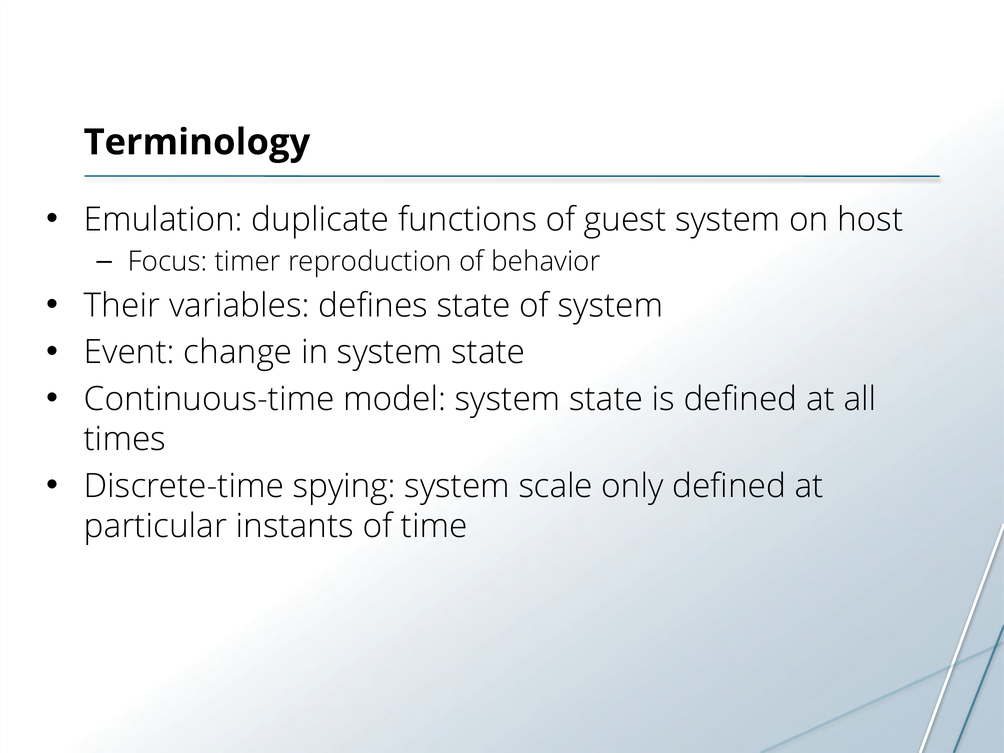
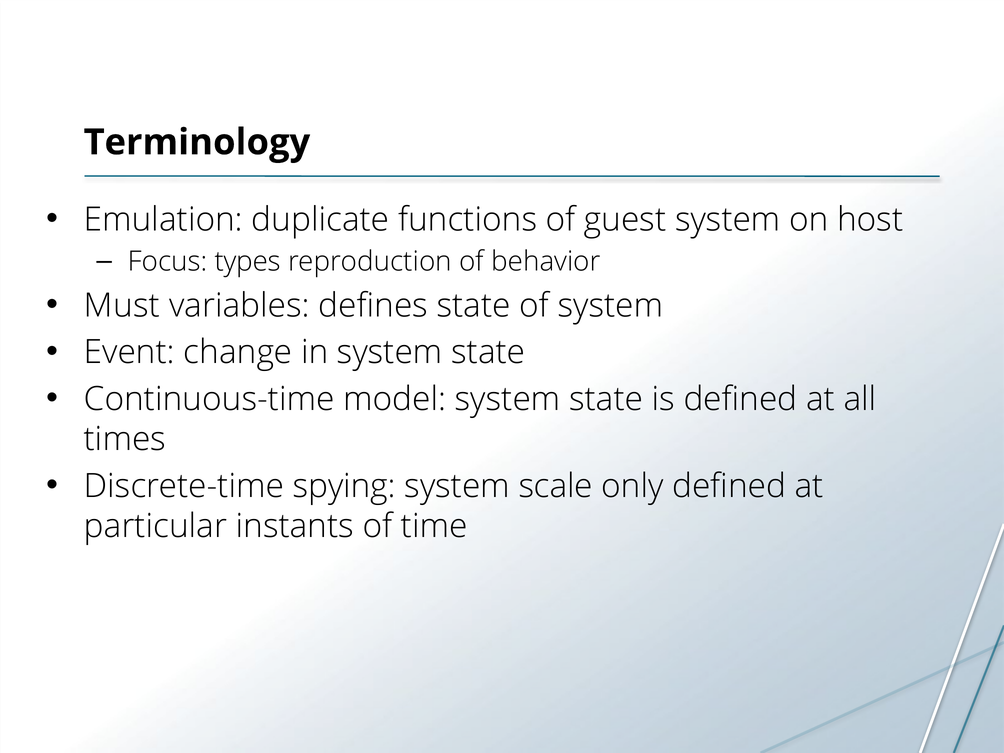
timer: timer -> types
Their: Their -> Must
